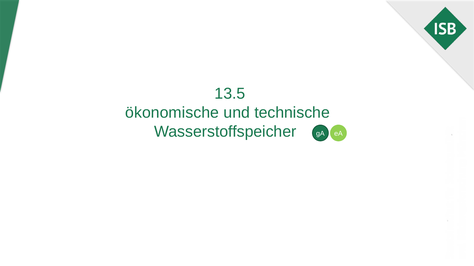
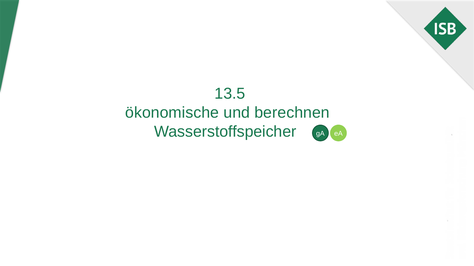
technische: technische -> berechnen
